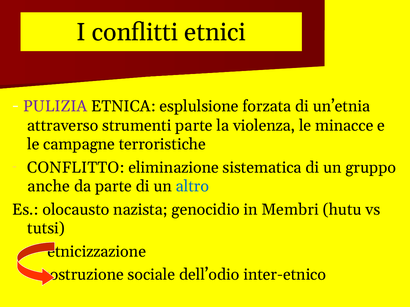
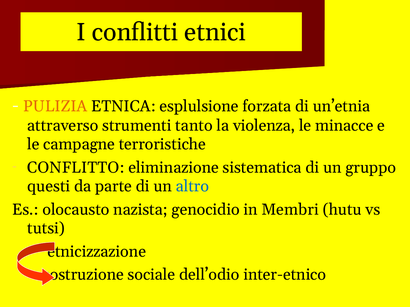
PULIZIA colour: purple -> orange
strumenti parte: parte -> tanto
anche: anche -> questi
